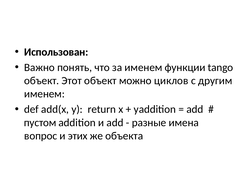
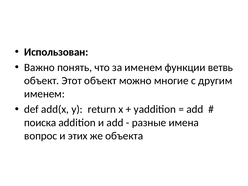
tango: tango -> ветвь
циклов: циклов -> многие
пустом: пустом -> поиска
